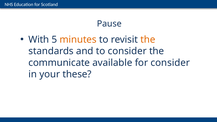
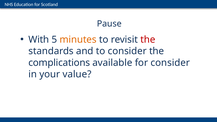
the at (148, 40) colour: orange -> red
communicate: communicate -> complications
these: these -> value
